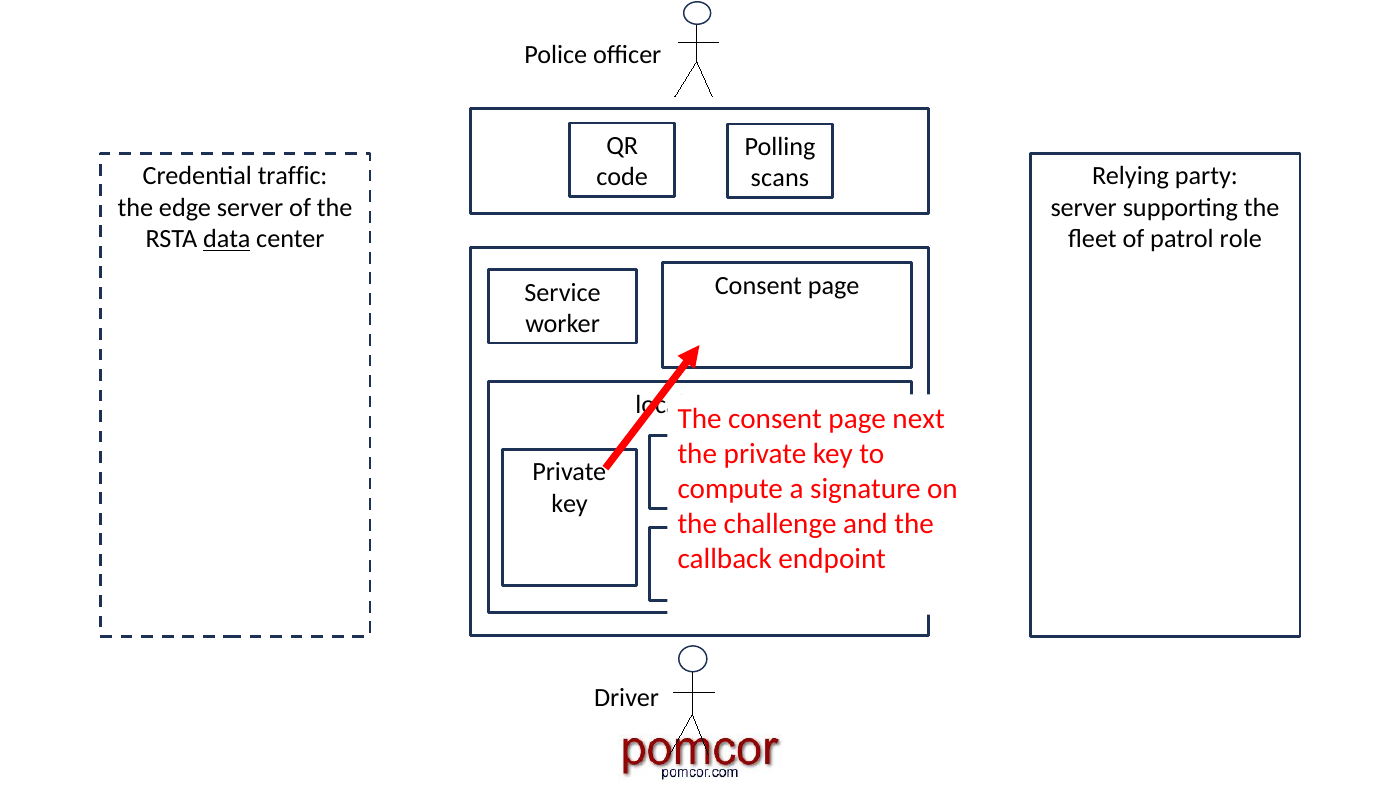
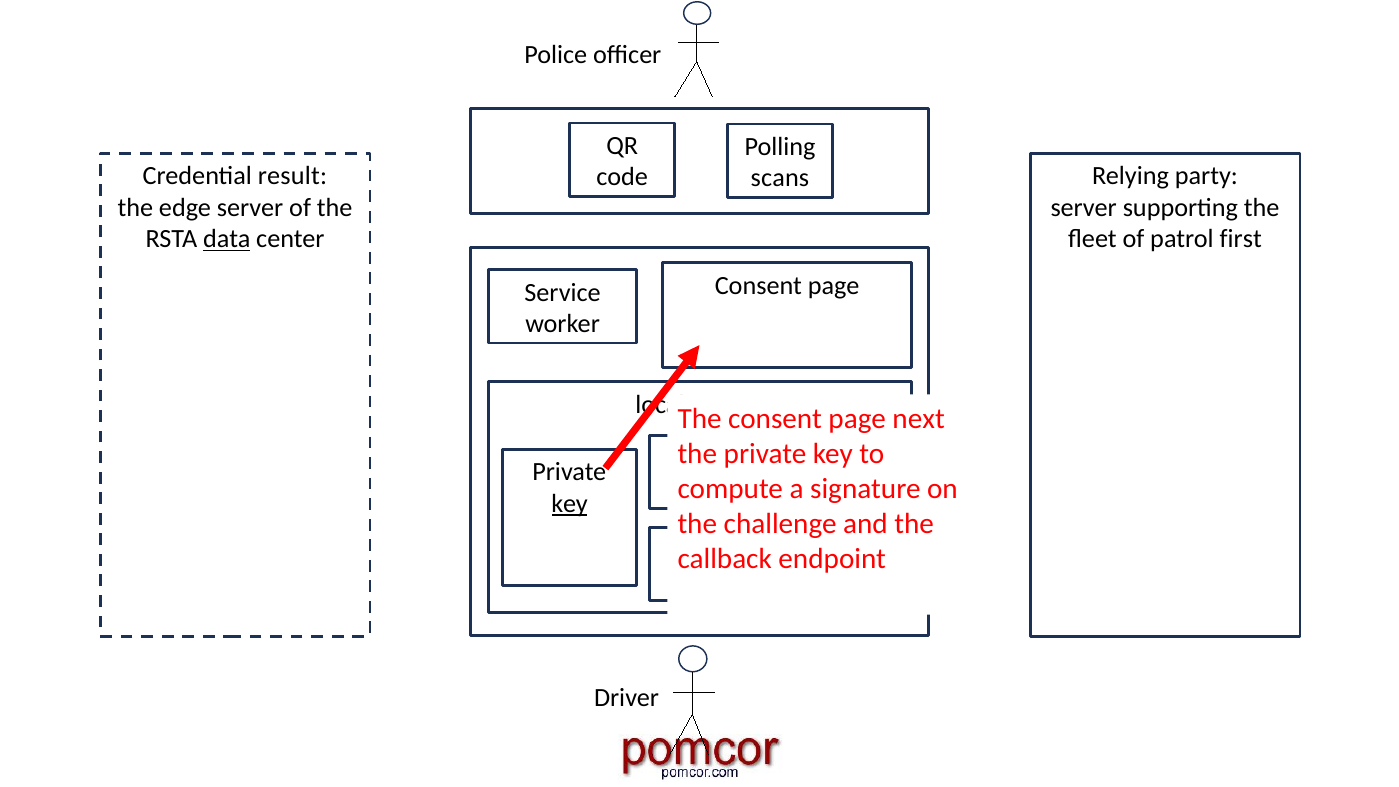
traffic: traffic -> result
role: role -> first
key at (570, 504) underline: none -> present
